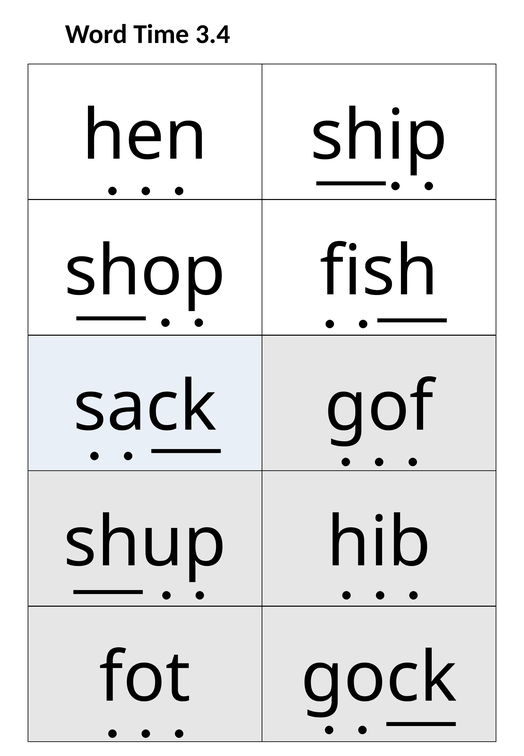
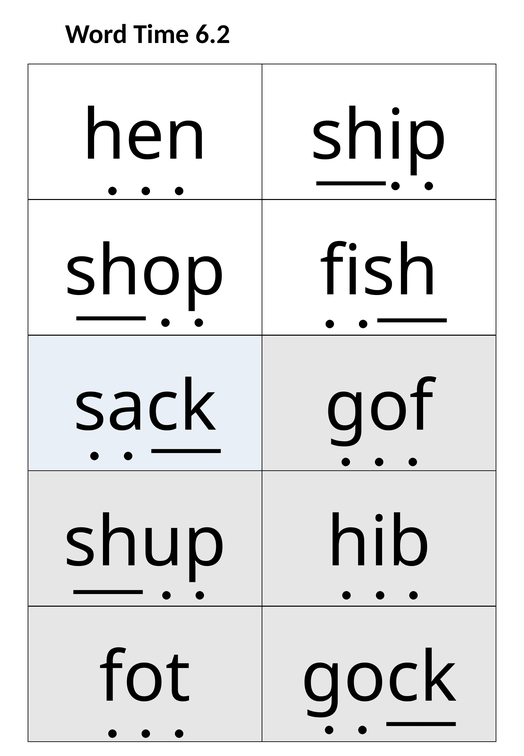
3.4: 3.4 -> 6.2
